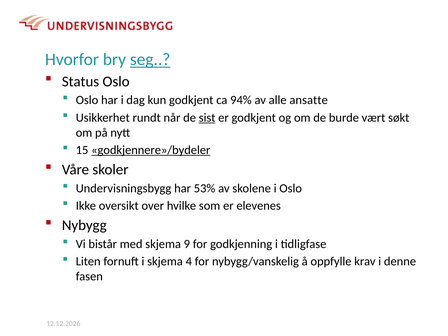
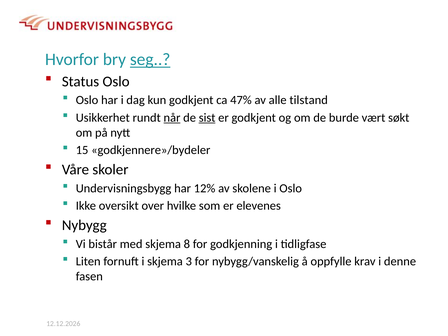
94%: 94% -> 47%
ansatte: ansatte -> tilstand
når underline: none -> present
godkjennere»/bydeler underline: present -> none
53%: 53% -> 12%
9: 9 -> 8
4: 4 -> 3
